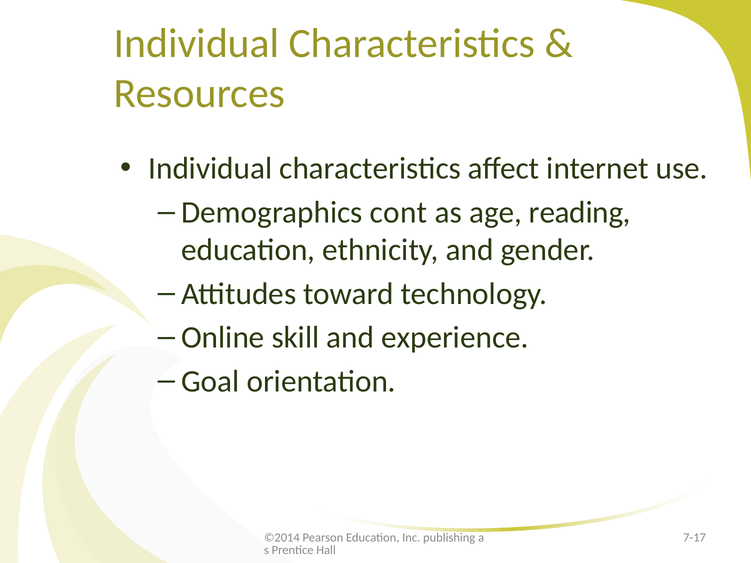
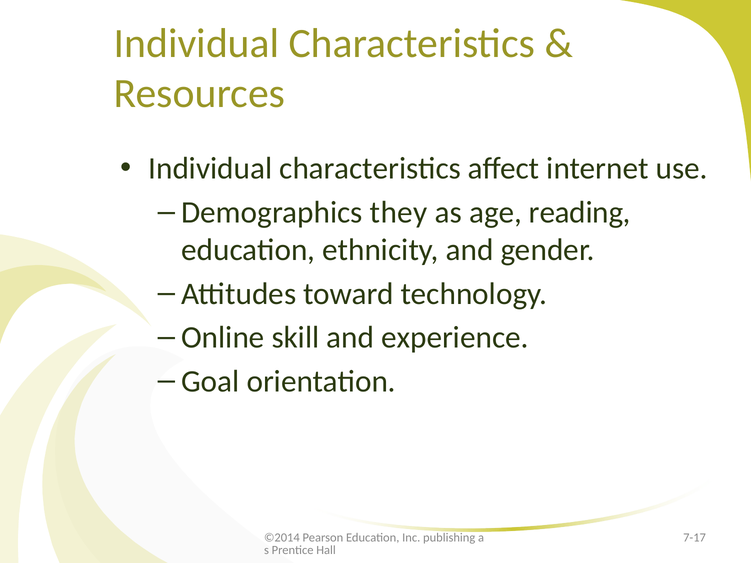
cont: cont -> they
